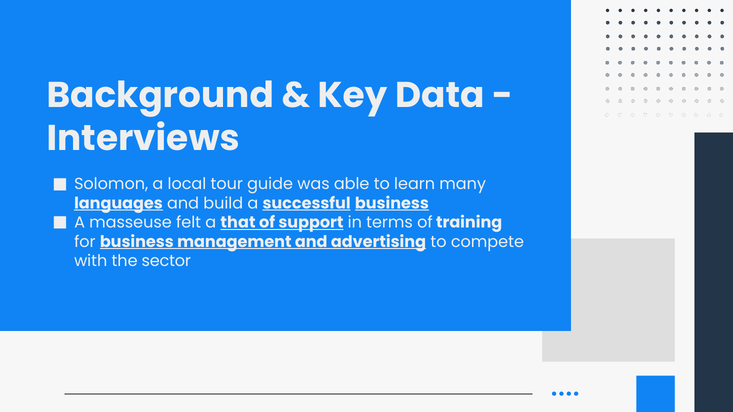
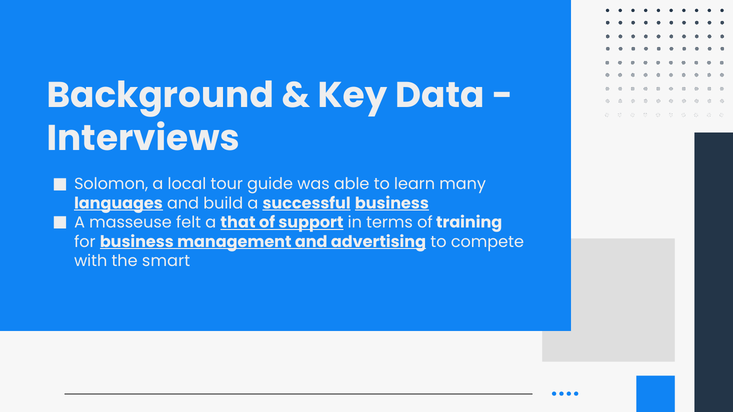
sector: sector -> smart
